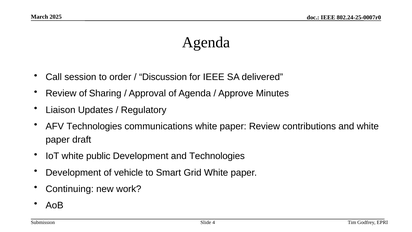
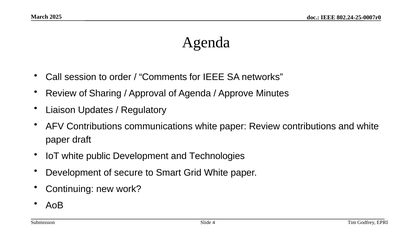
Discussion: Discussion -> Comments
delivered: delivered -> networks
AFV Technologies: Technologies -> Contributions
vehicle: vehicle -> secure
